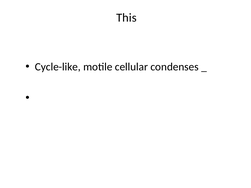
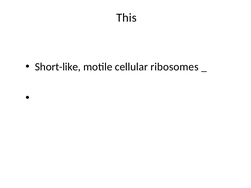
Cycle-like: Cycle-like -> Short-like
condenses: condenses -> ribosomes
